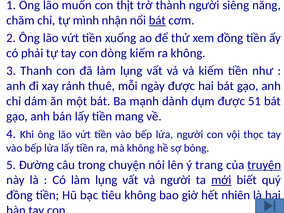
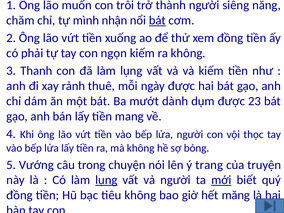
thịt: thịt -> trôi
dòng: dòng -> ngọn
mạnh: mạnh -> mướt
51: 51 -> 23
Đường: Đường -> Vướng
truyện underline: present -> none
lụng at (106, 180) underline: none -> present
nhiên: nhiên -> măng
